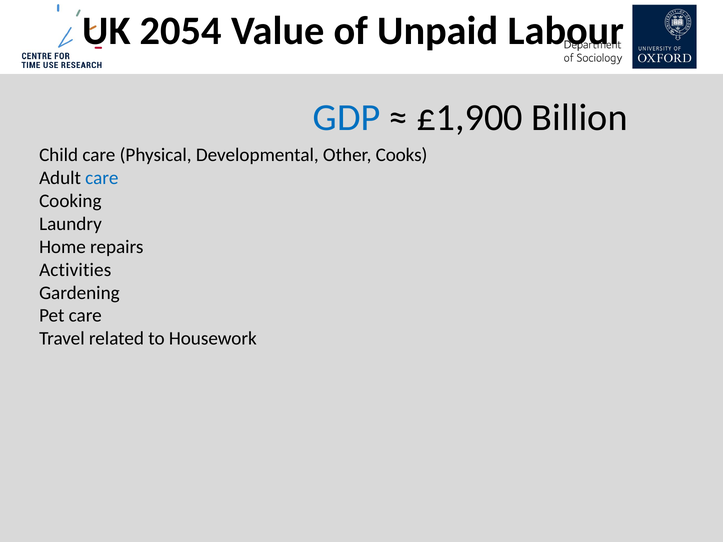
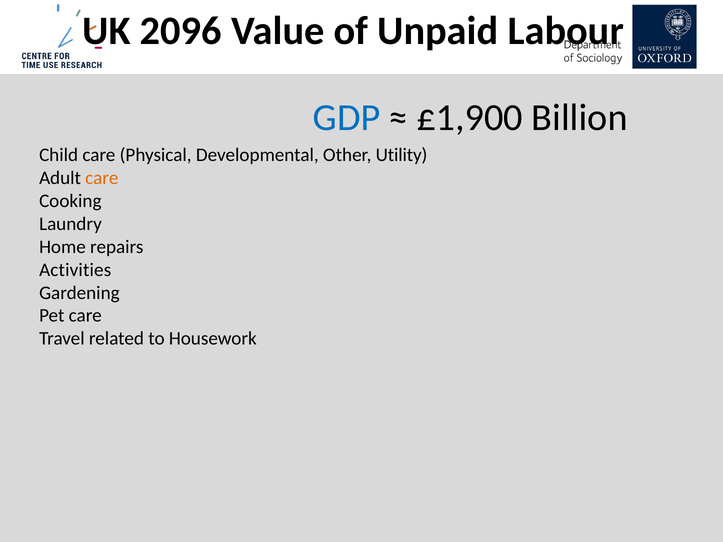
2054: 2054 -> 2096
Cooks: Cooks -> Utility
care at (102, 178) colour: blue -> orange
